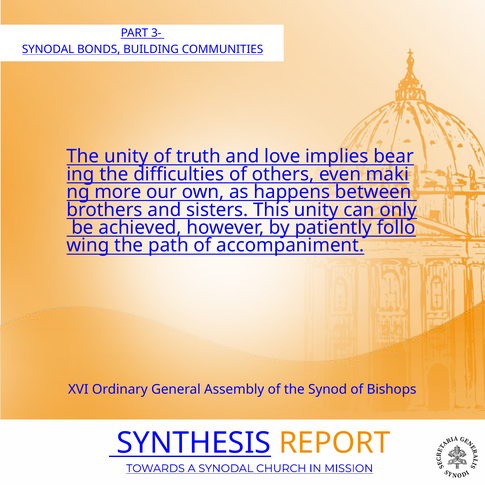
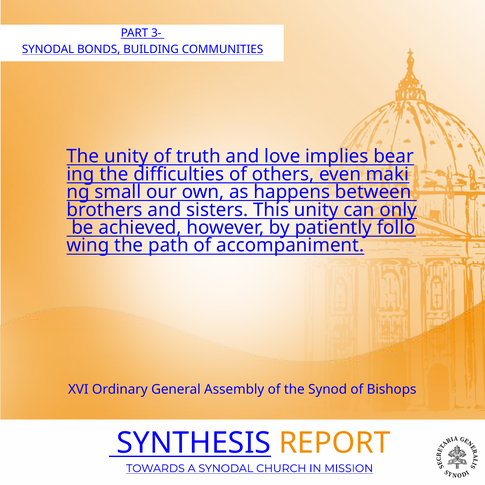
more: more -> small
